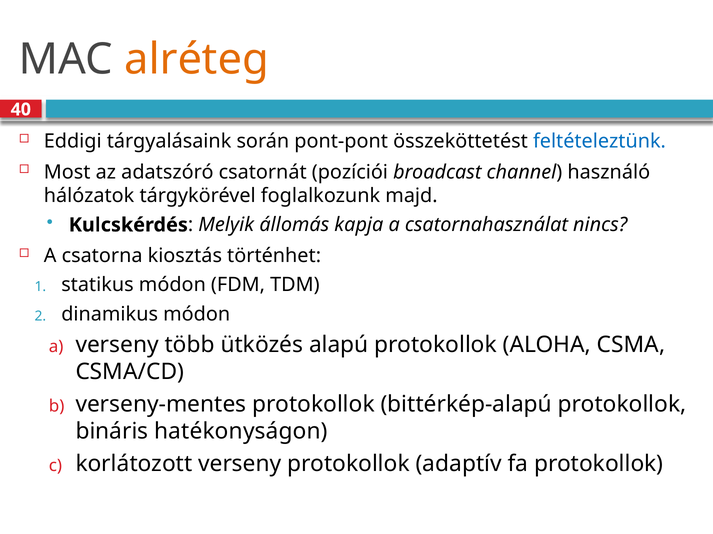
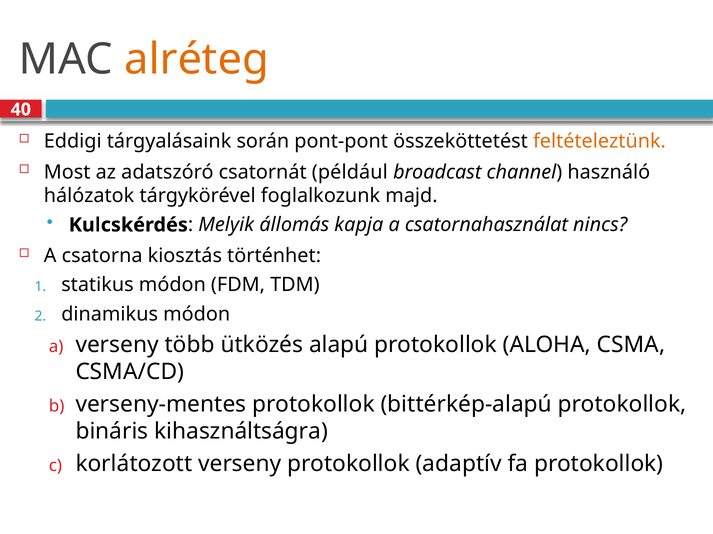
feltételeztünk colour: blue -> orange
pozíciói: pozíciói -> például
hatékonyságon: hatékonyságon -> kihasználtságra
